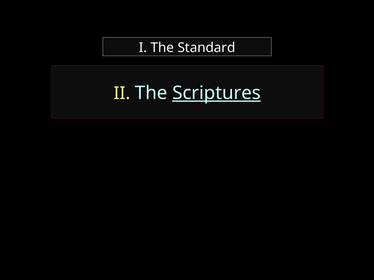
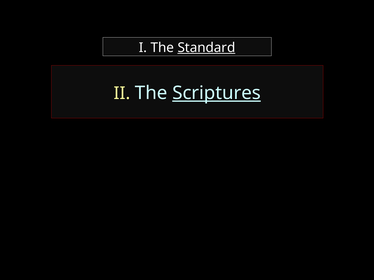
Standard underline: none -> present
